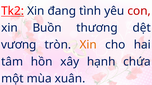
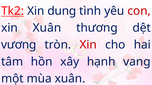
đang: đang -> dung
xin Buồn: Buồn -> Xuân
Xin at (88, 45) colour: orange -> red
chứa: chứa -> vang
